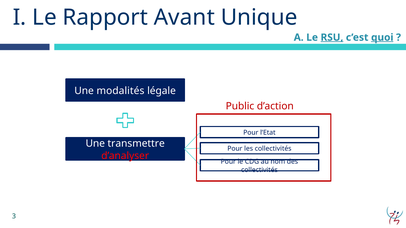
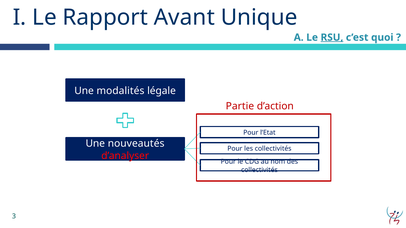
quoi underline: present -> none
Public: Public -> Partie
transmettre: transmettre -> nouveautés
